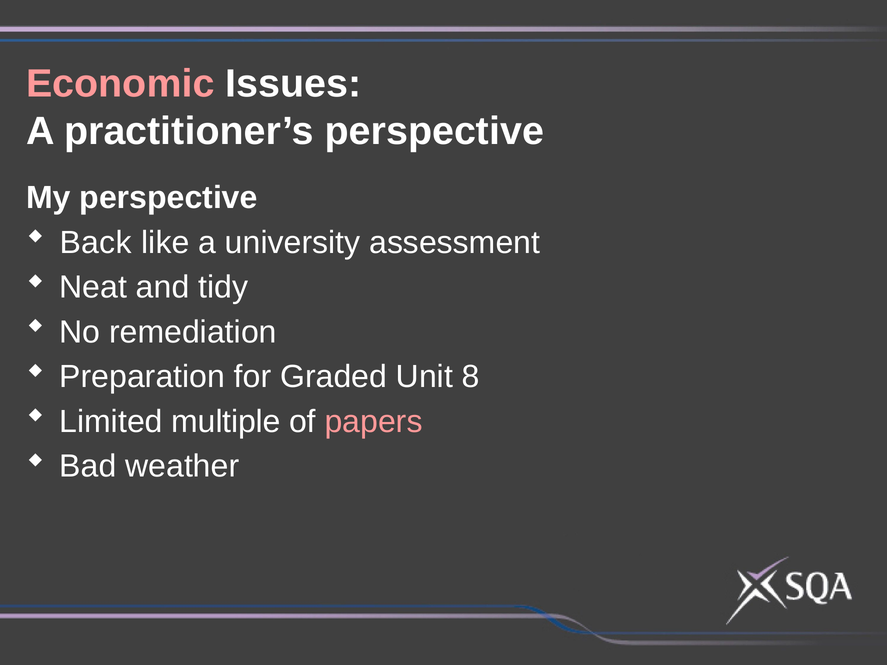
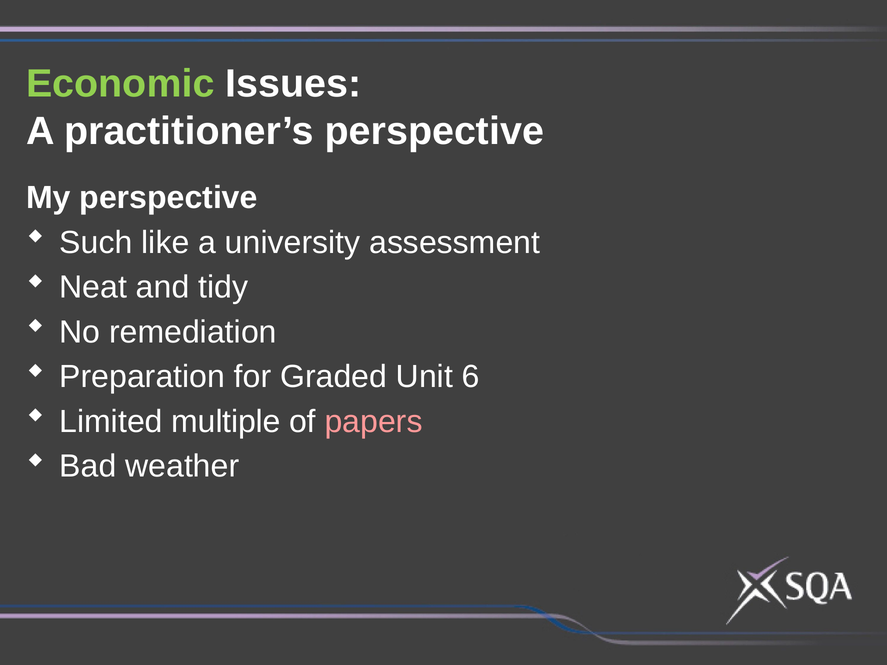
Economic colour: pink -> light green
Back: Back -> Such
8: 8 -> 6
